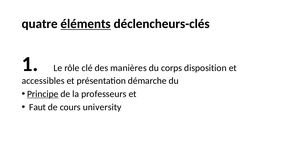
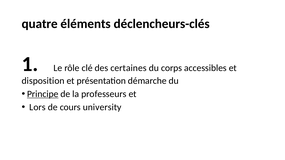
éléments underline: present -> none
manières: manières -> certaines
disposition: disposition -> accessibles
accessibles: accessibles -> disposition
Faut: Faut -> Lors
